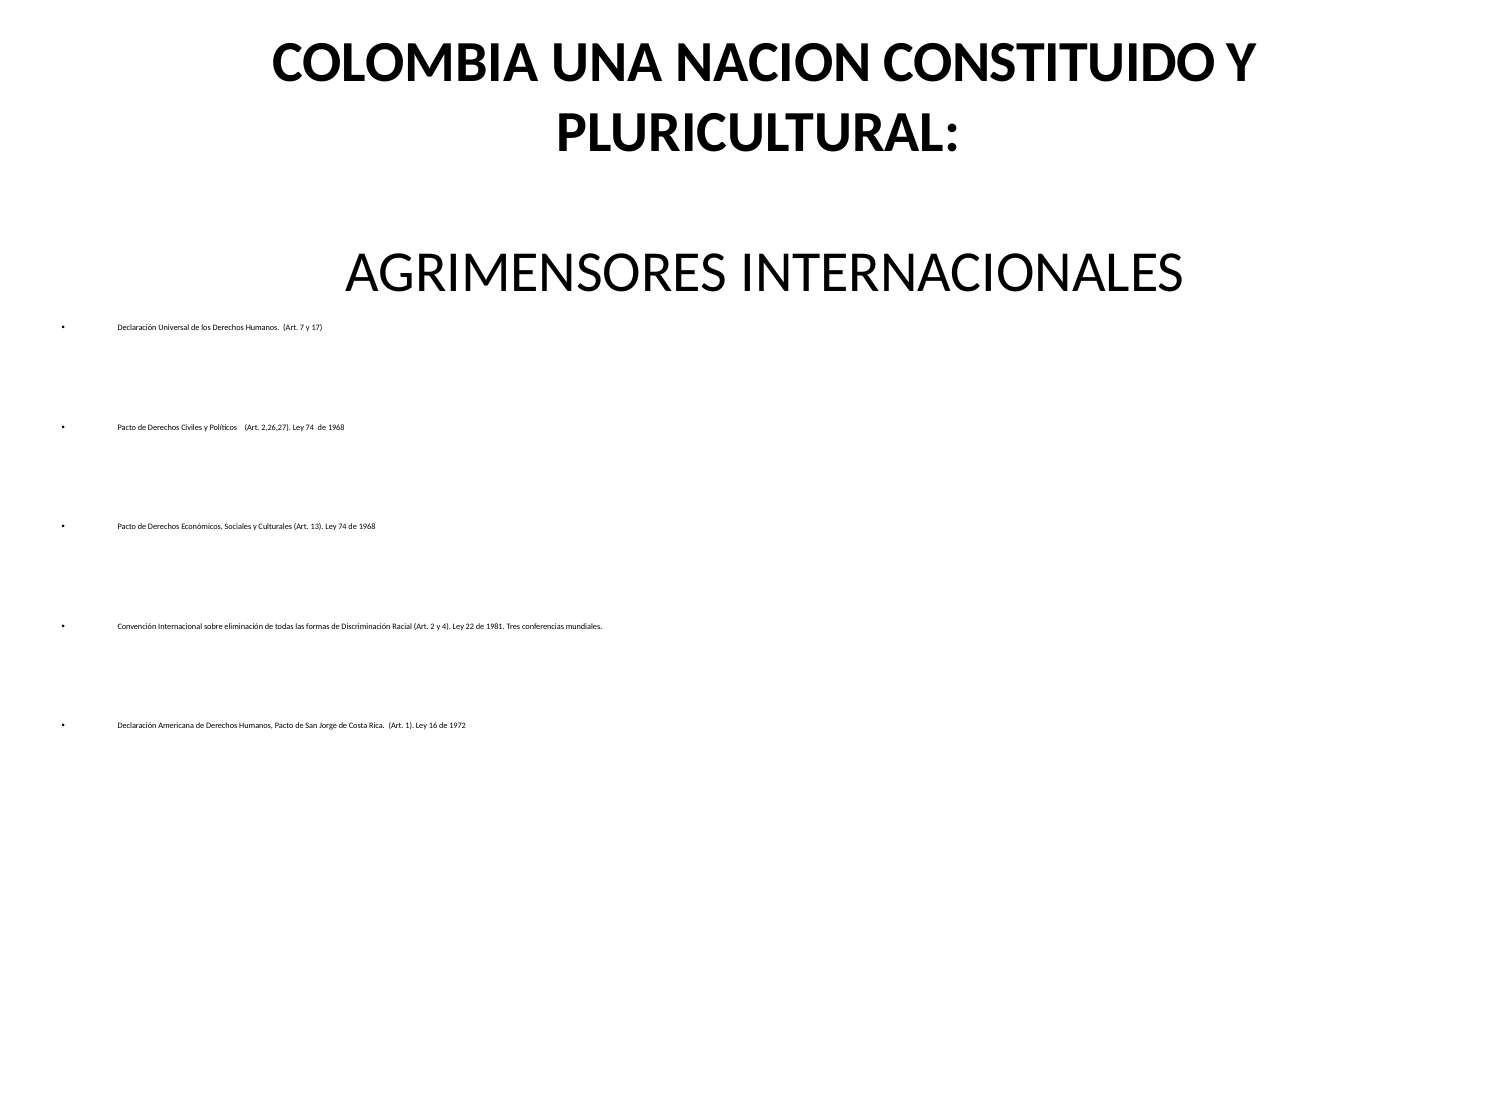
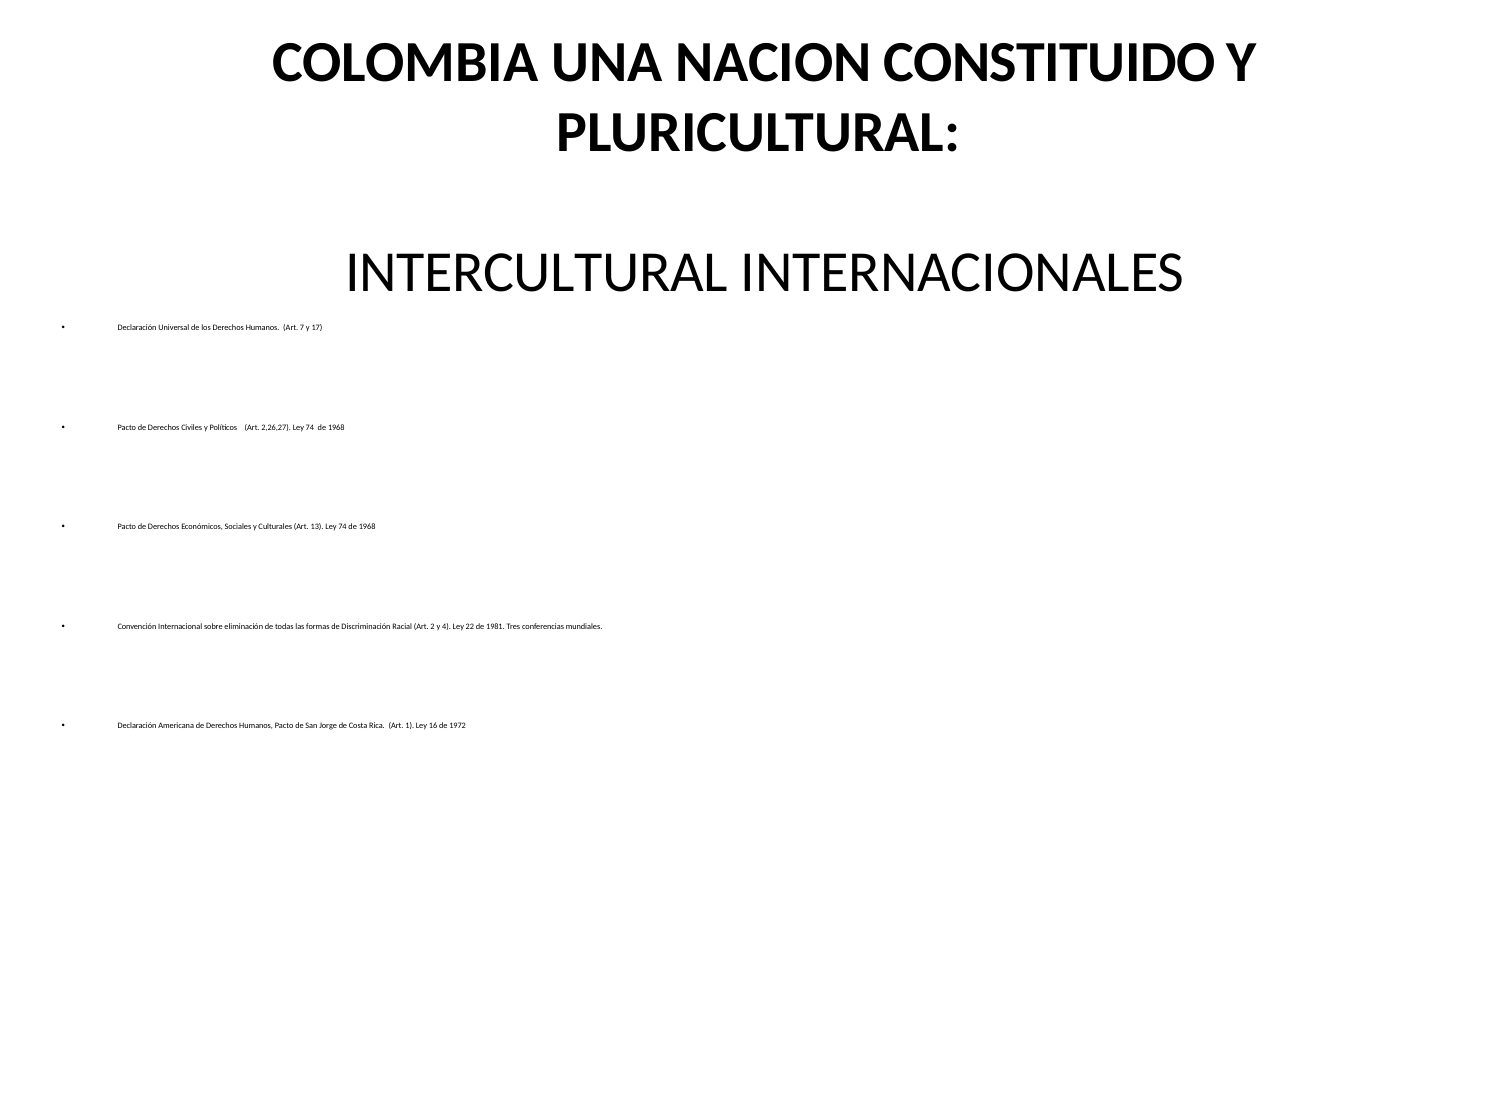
AGRIMENSORES: AGRIMENSORES -> INTERCULTURAL
